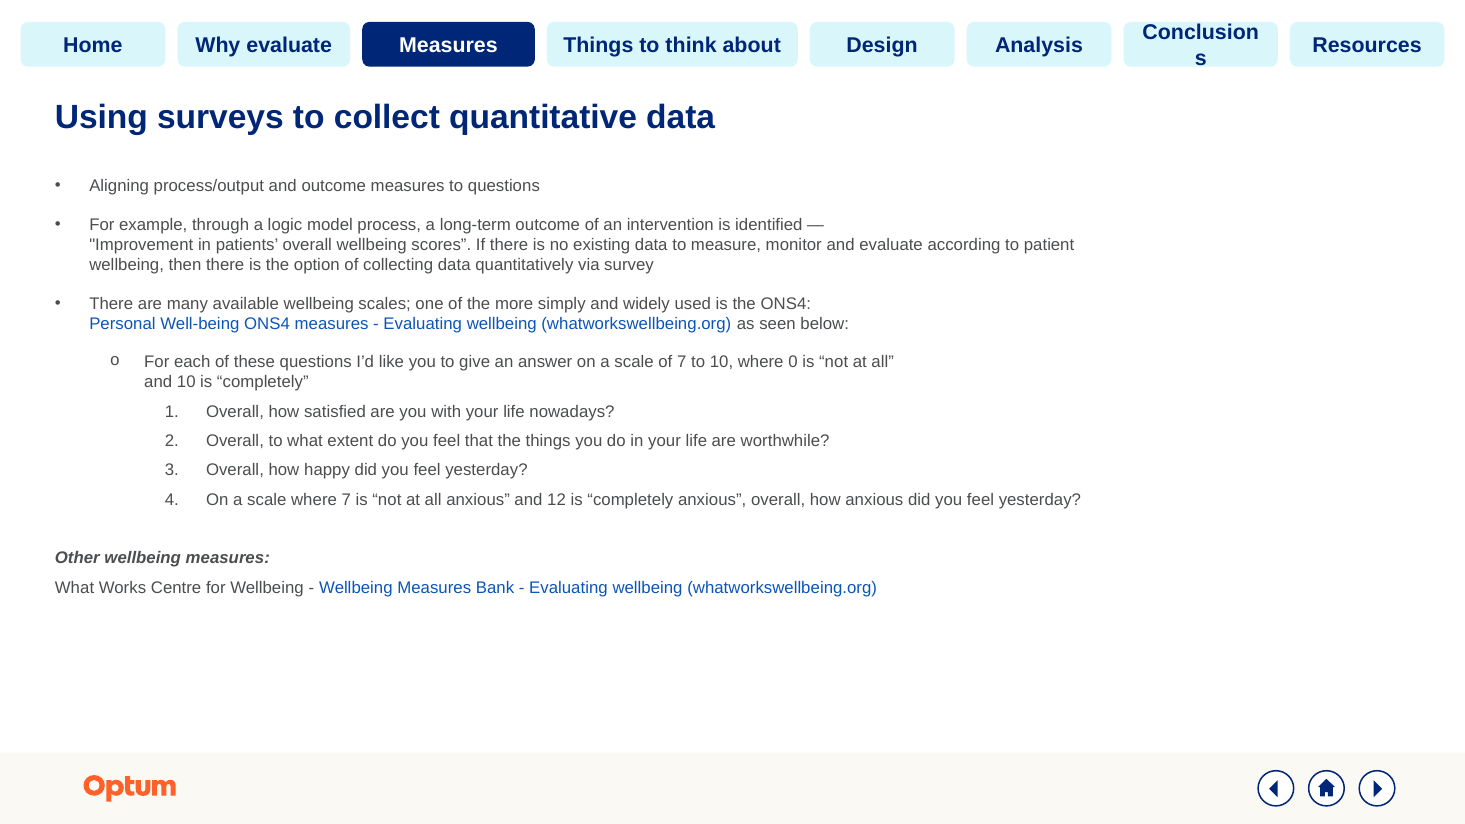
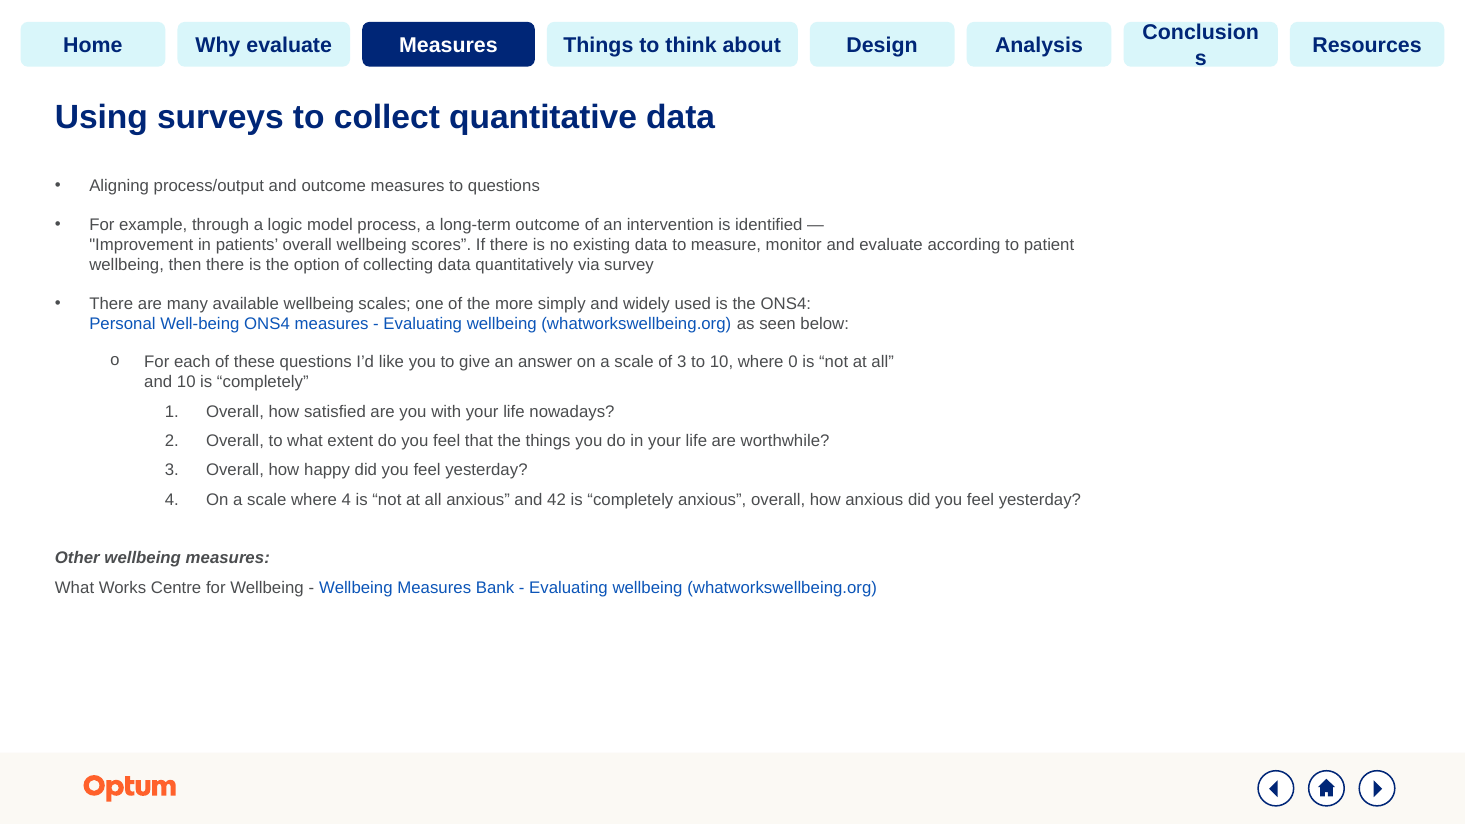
of 7: 7 -> 3
where 7: 7 -> 4
12: 12 -> 42
